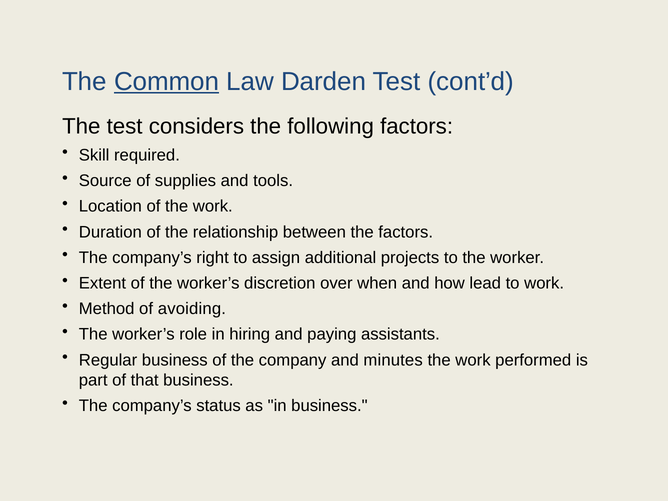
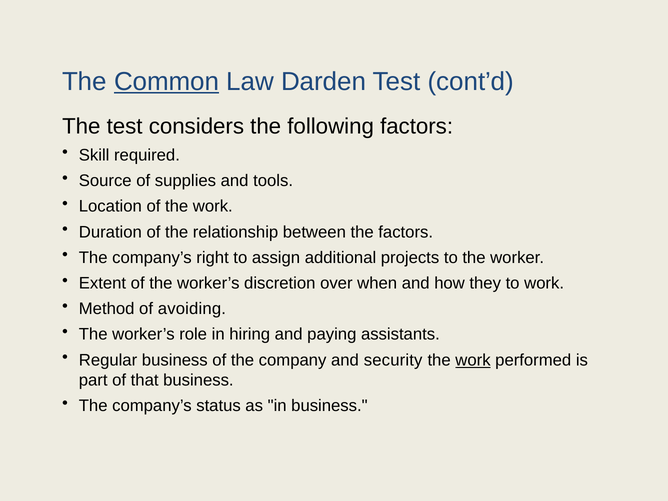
lead: lead -> they
minutes: minutes -> security
work at (473, 360) underline: none -> present
